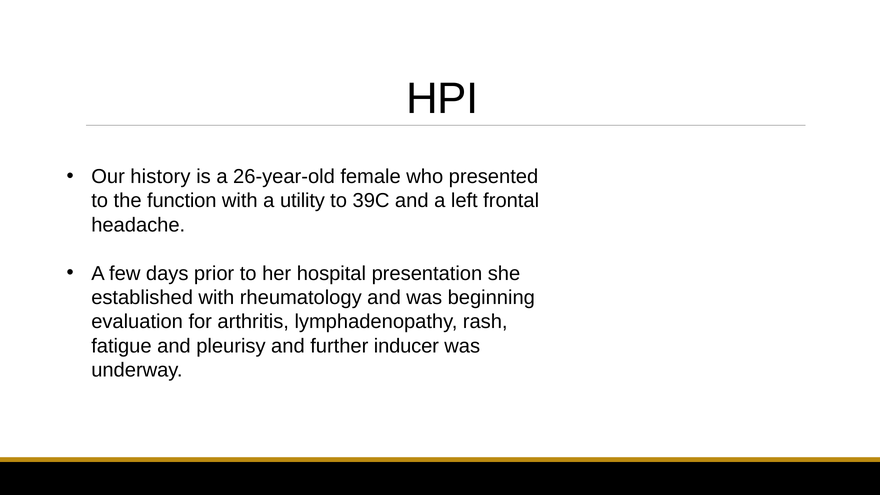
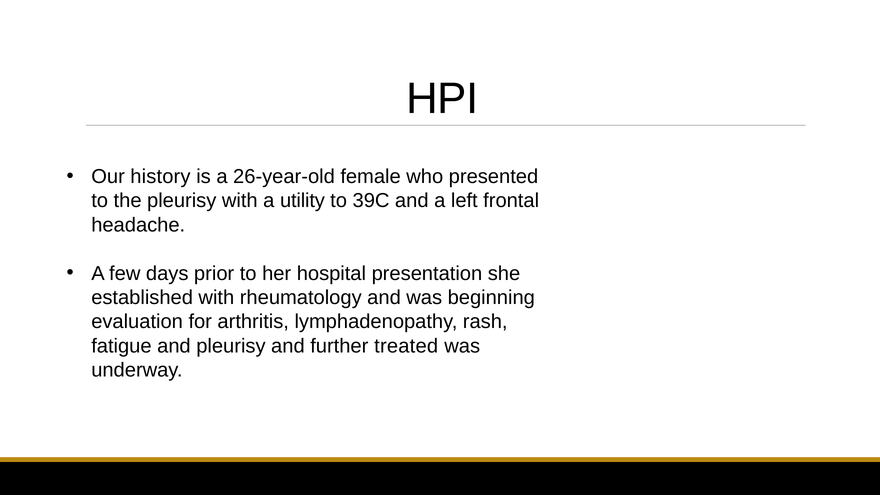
the function: function -> pleurisy
inducer: inducer -> treated
